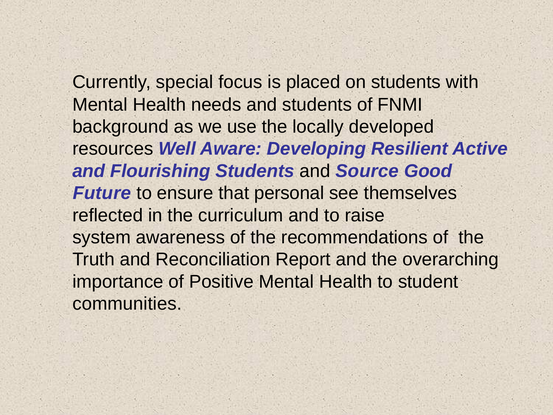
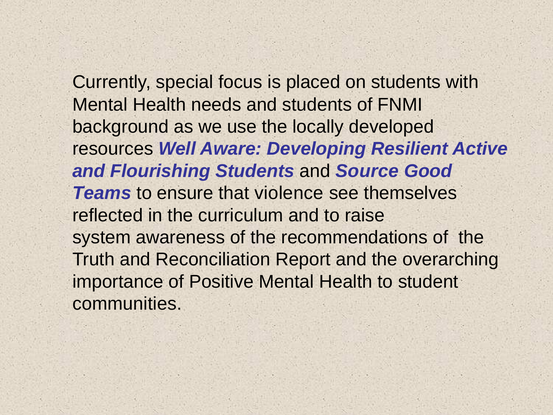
Future: Future -> Teams
personal: personal -> violence
